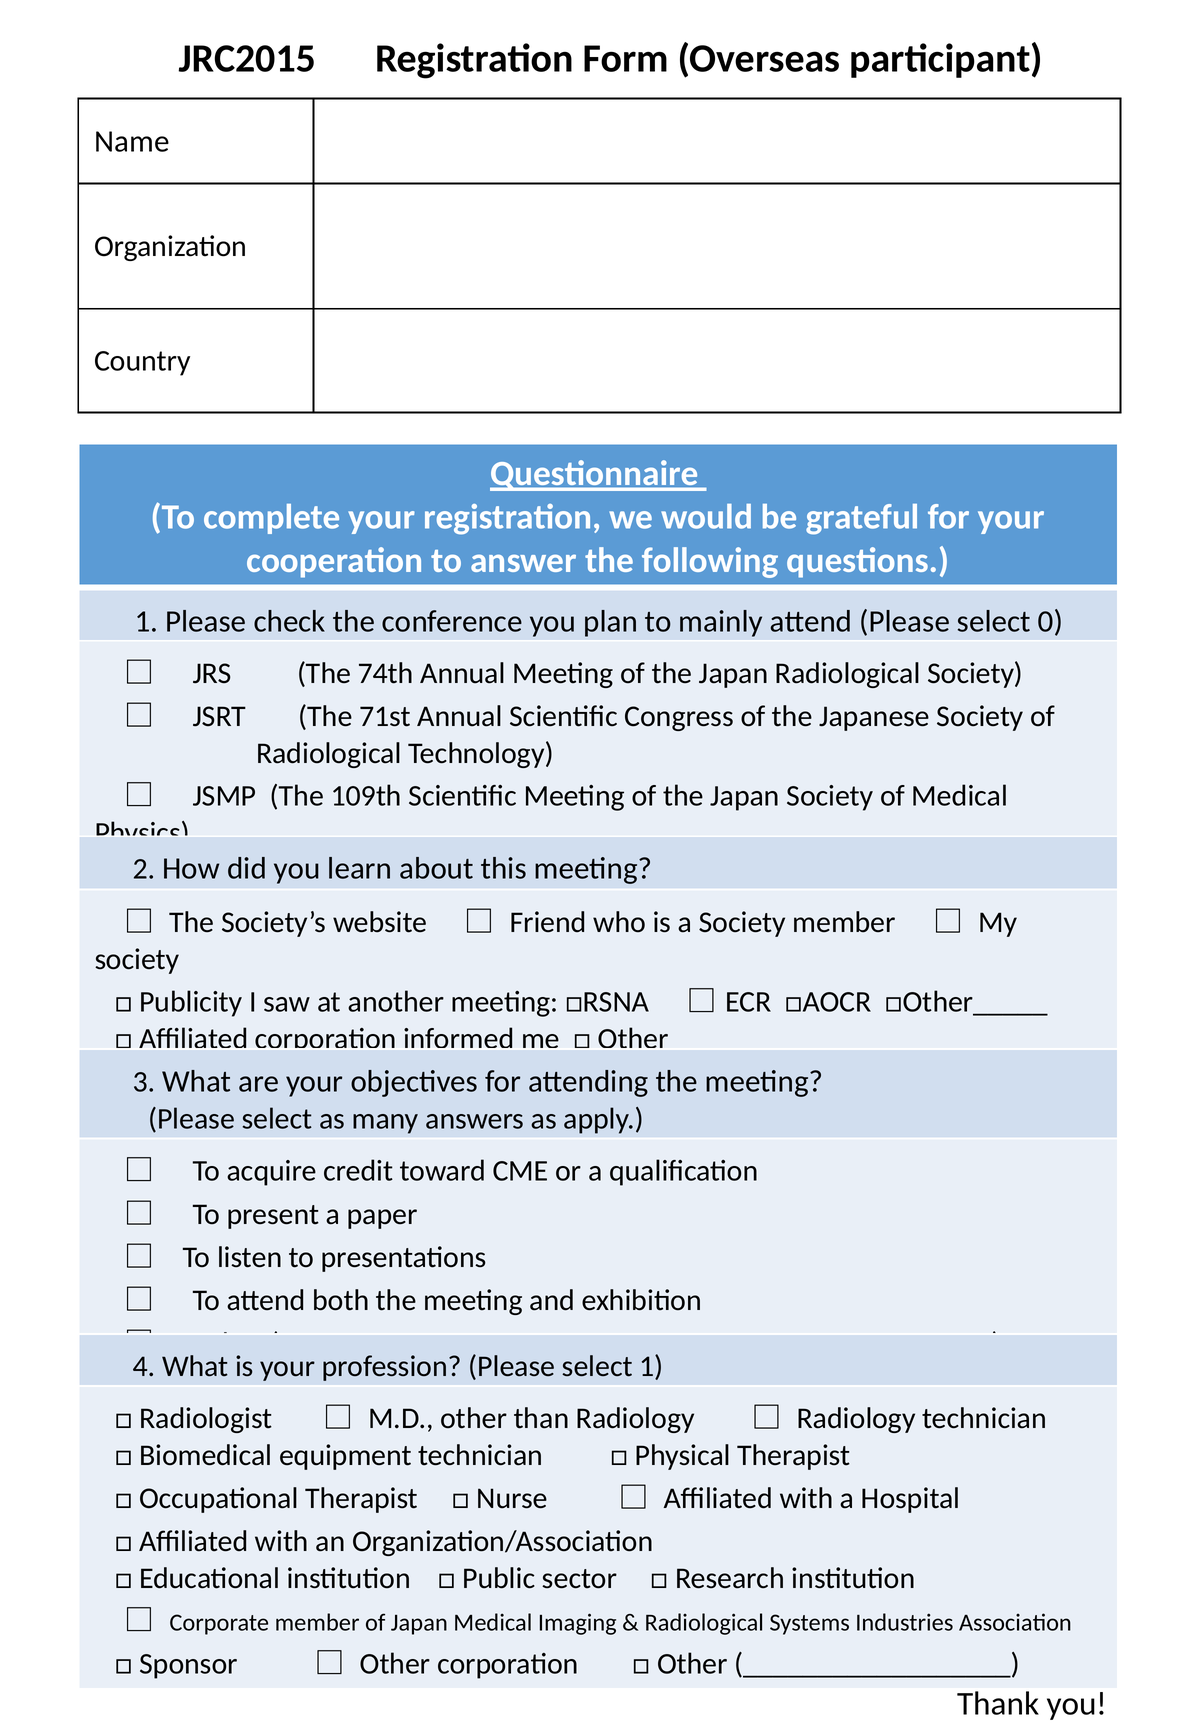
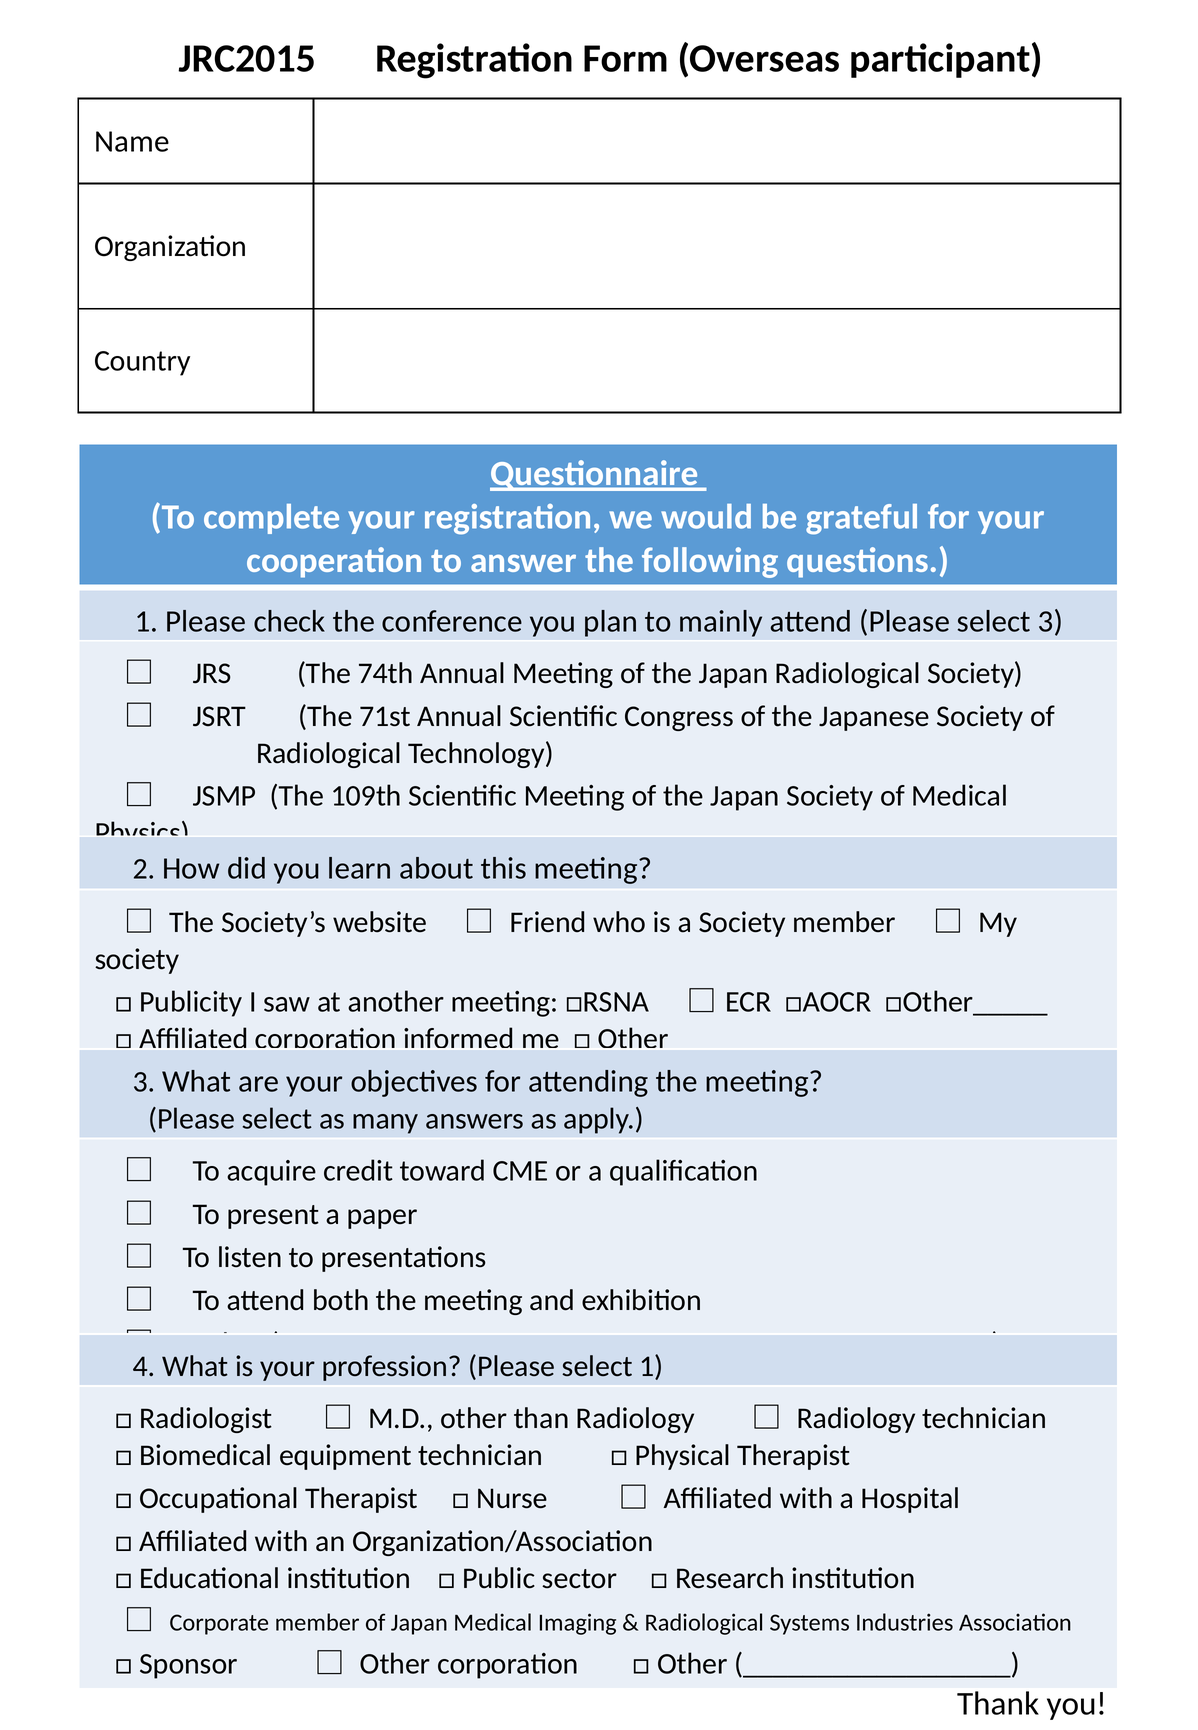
select 0: 0 -> 3
